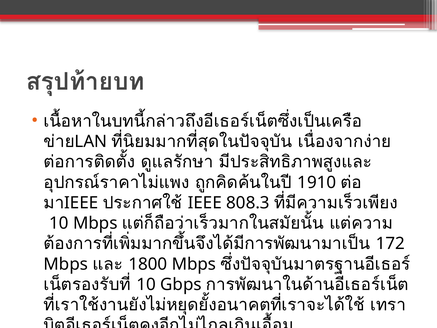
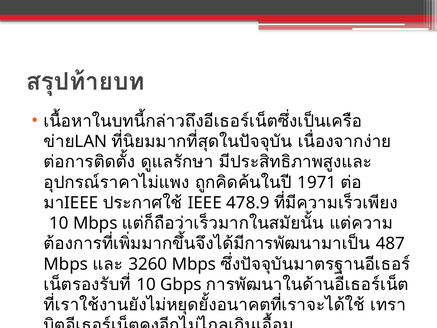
1910: 1910 -> 1971
808.3: 808.3 -> 478.9
172: 172 -> 487
1800: 1800 -> 3260
